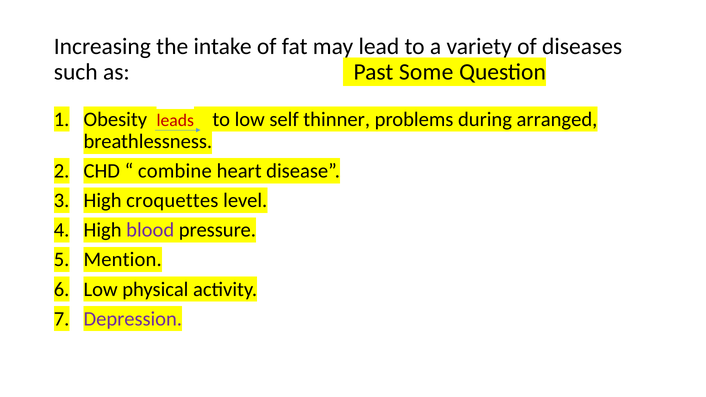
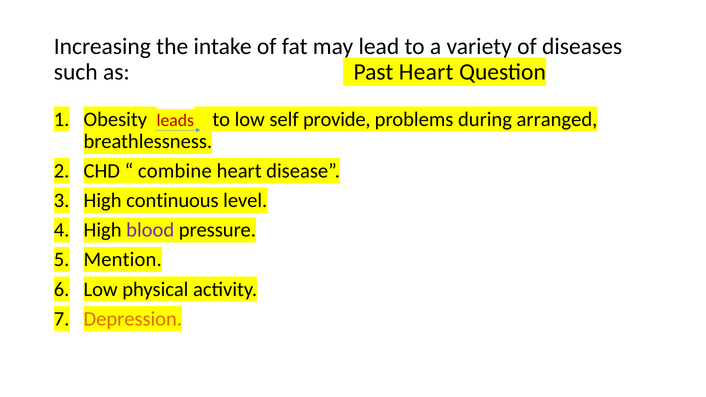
Past Some: Some -> Heart
thinner: thinner -> provide
croquettes: croquettes -> continuous
Depression colour: purple -> orange
